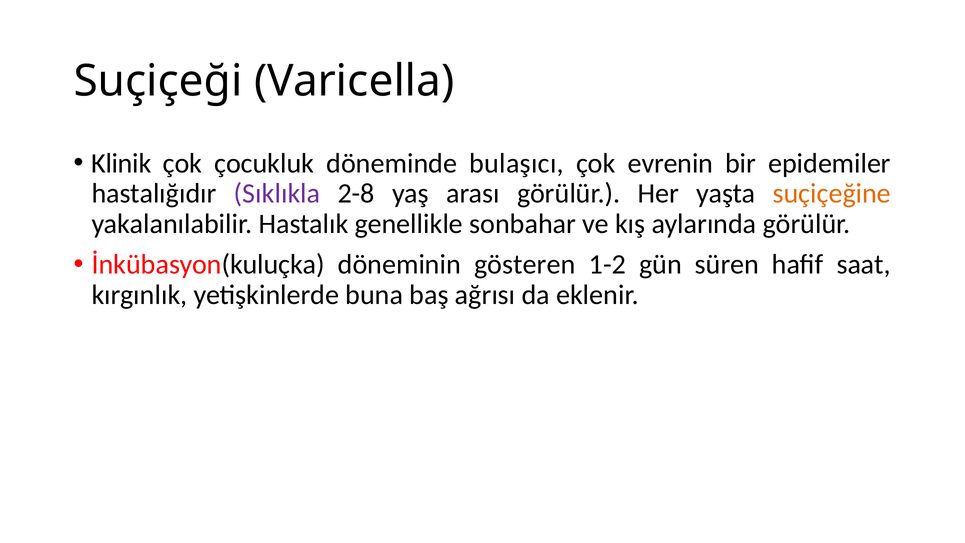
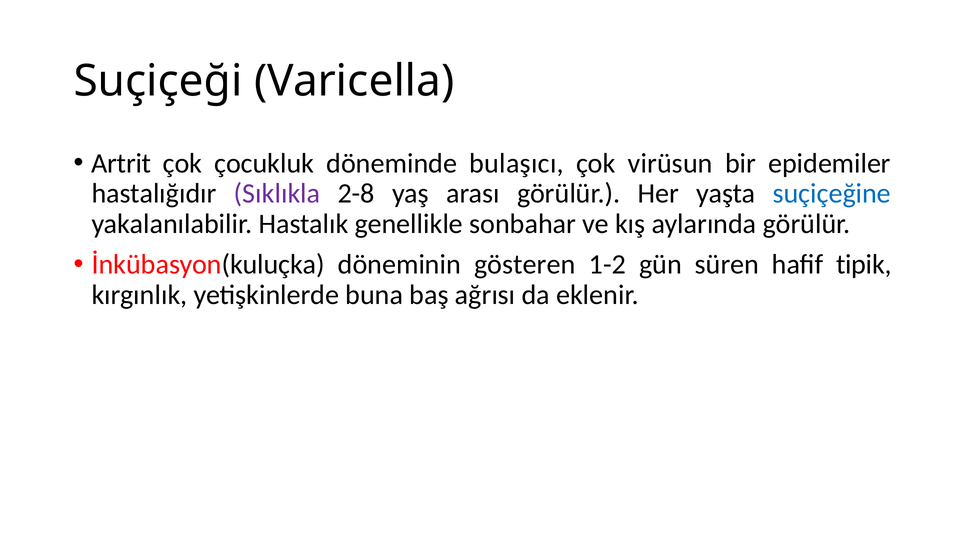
Klinik: Klinik -> Artrit
evrenin: evrenin -> virüsun
suçiçeğine colour: orange -> blue
saat: saat -> tipik
